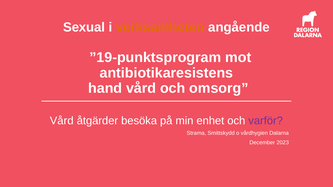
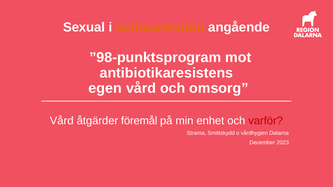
”19-punktsprogram: ”19-punktsprogram -> ”98-punktsprogram
hand: hand -> egen
besöka: besöka -> föremål
varför colour: purple -> red
